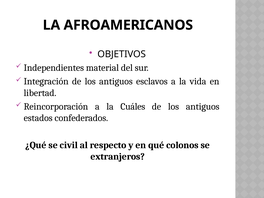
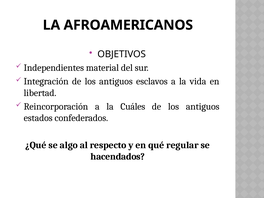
civil: civil -> algo
colonos: colonos -> regular
extranjeros: extranjeros -> hacendados
